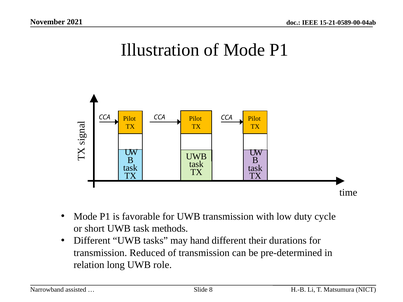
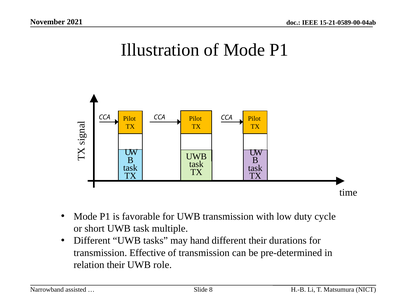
methods: methods -> multiple
Reduced: Reduced -> Effective
relation long: long -> their
